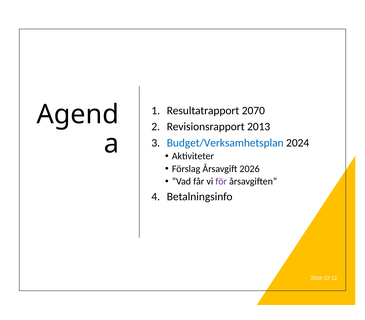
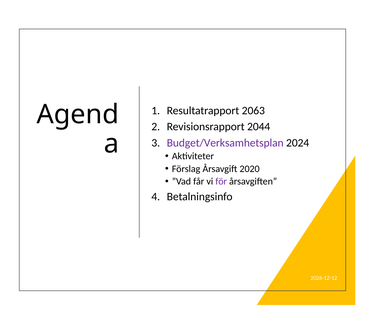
2070: 2070 -> 2063
2013: 2013 -> 2044
Budget/Verksamhetsplan colour: blue -> purple
2026: 2026 -> 2020
